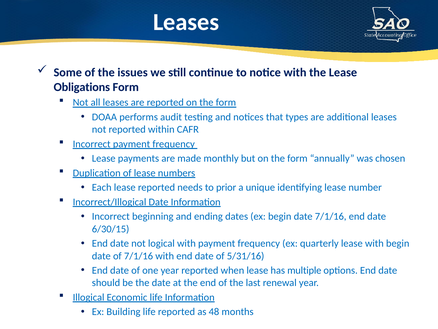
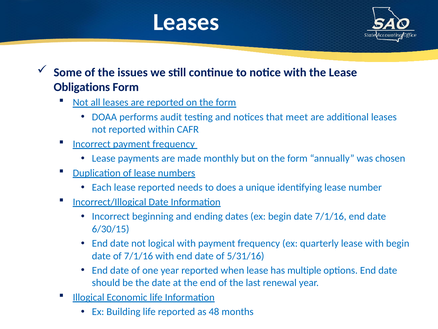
types: types -> meet
prior: prior -> does
